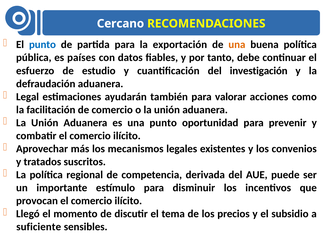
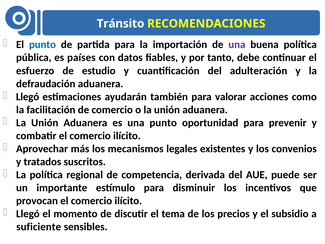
Cercano: Cercano -> Tránsito
exportación: exportación -> importación
una at (237, 45) colour: orange -> purple
investigación: investigación -> adulteración
Legal at (28, 97): Legal -> Llegó
